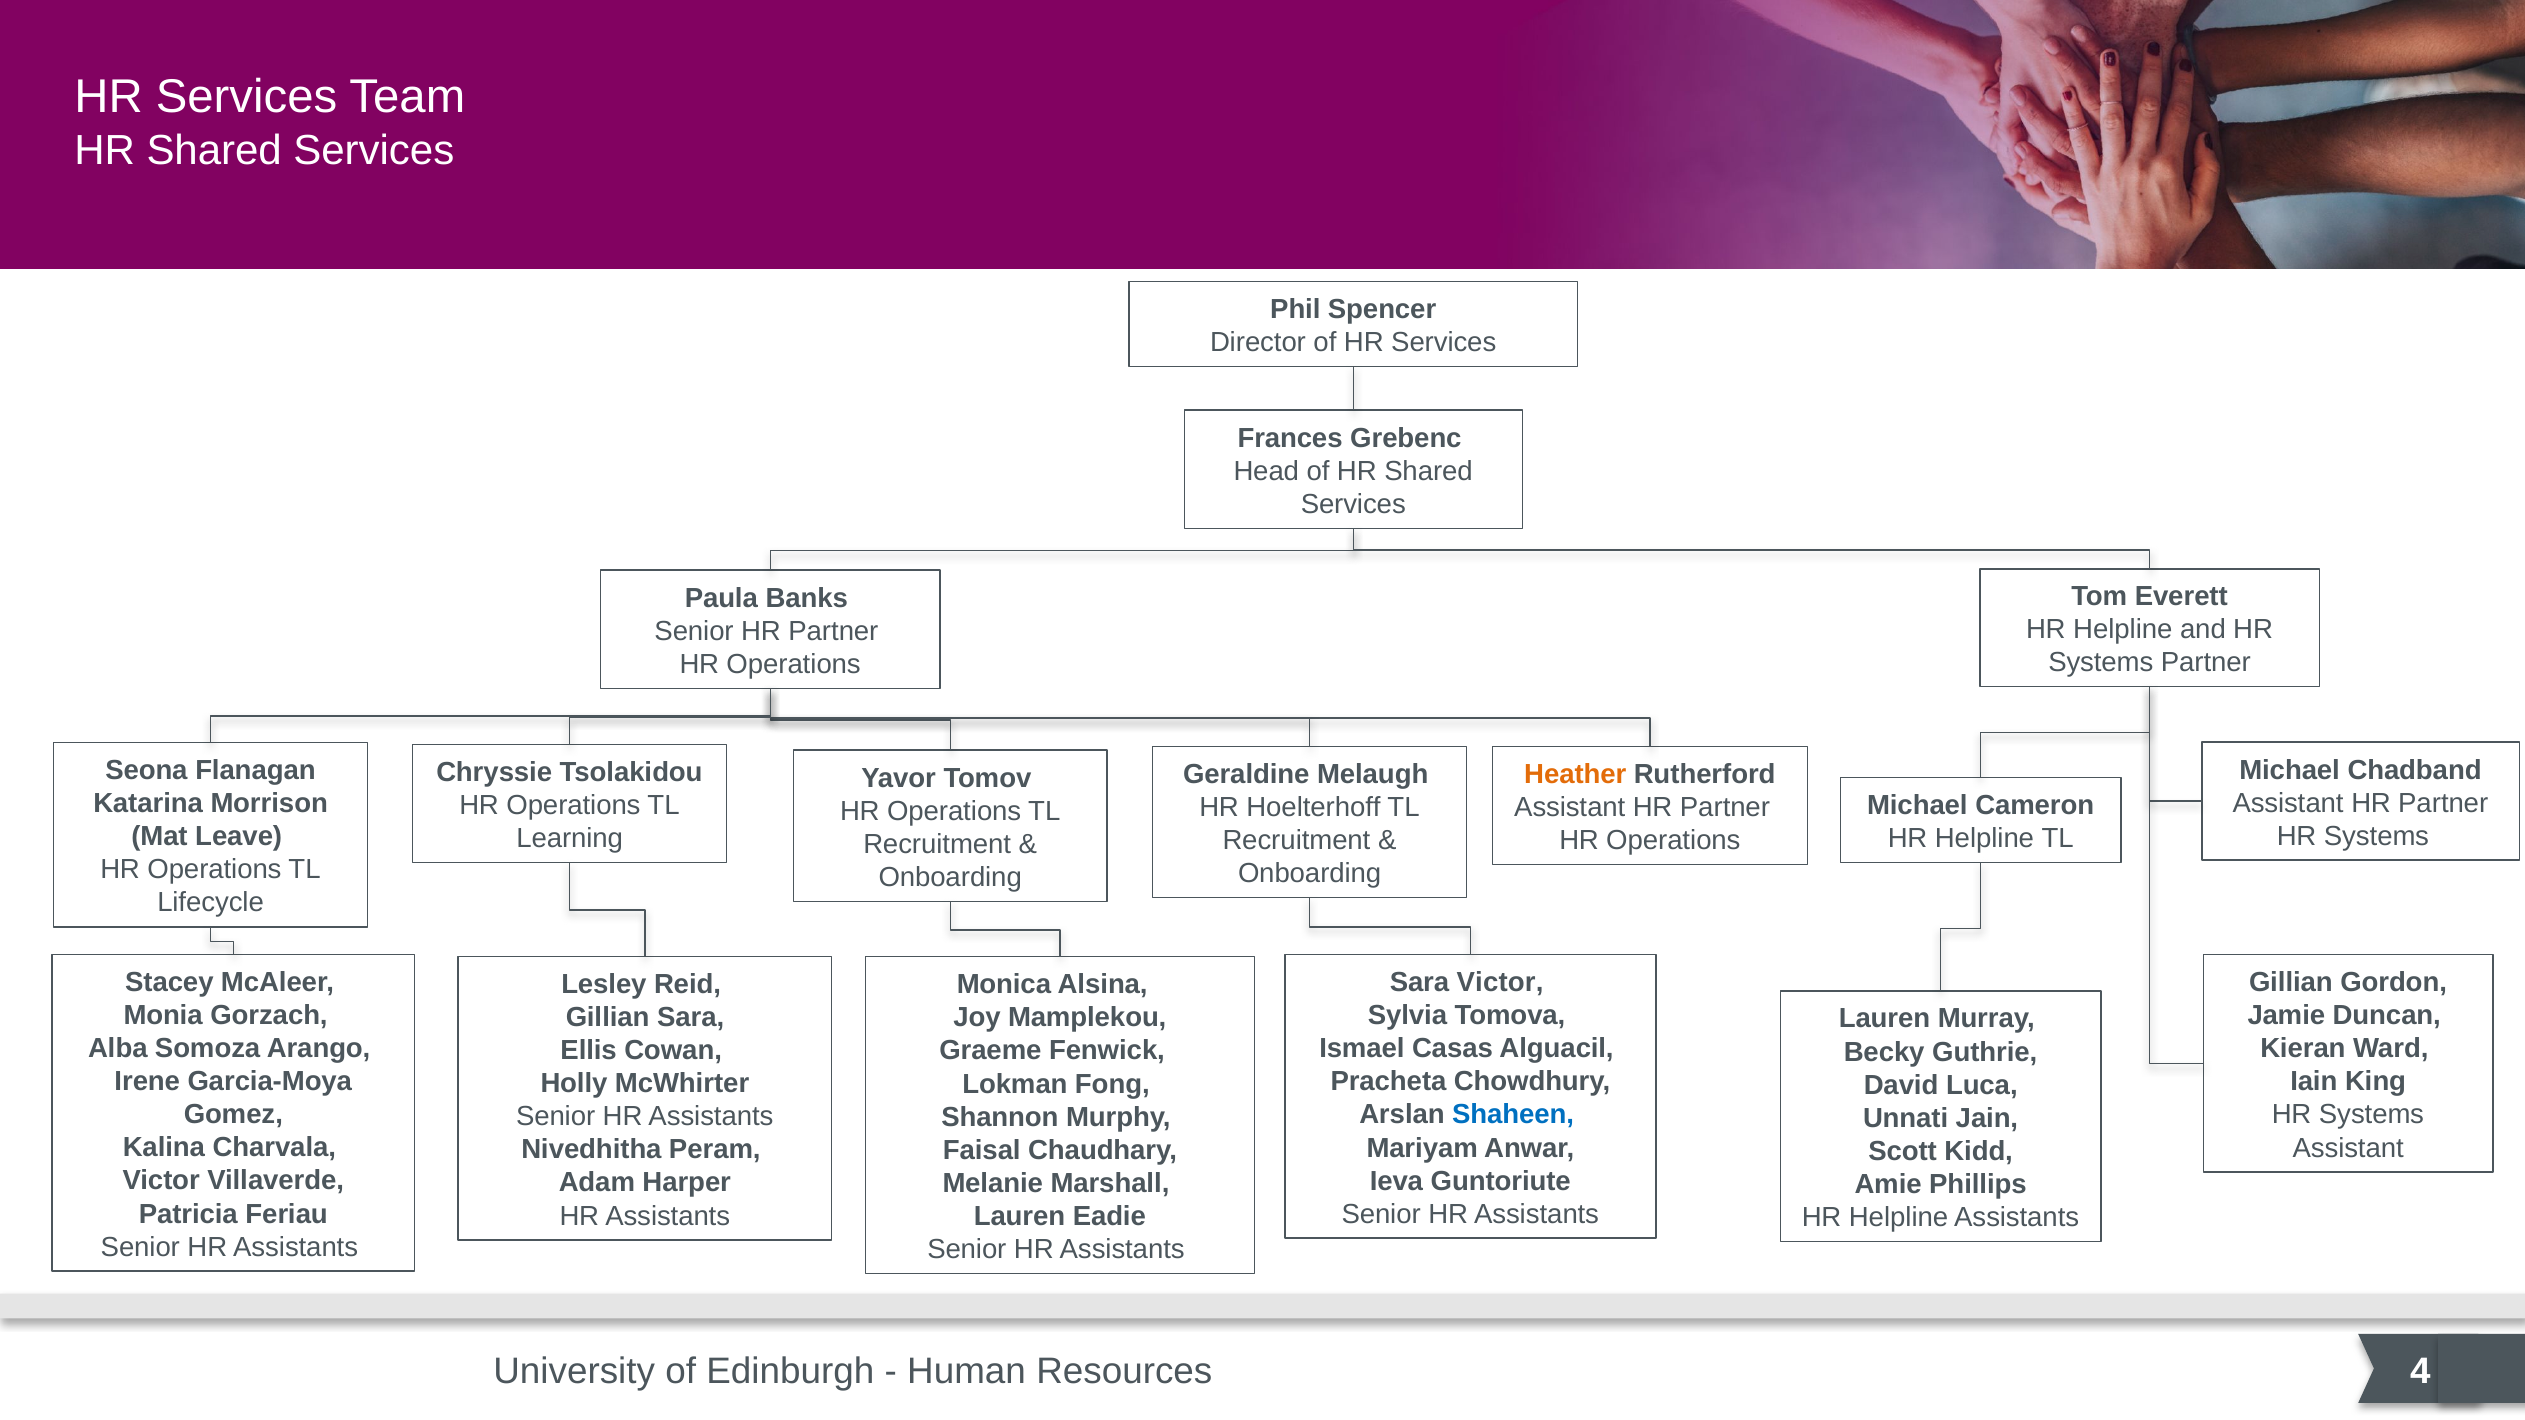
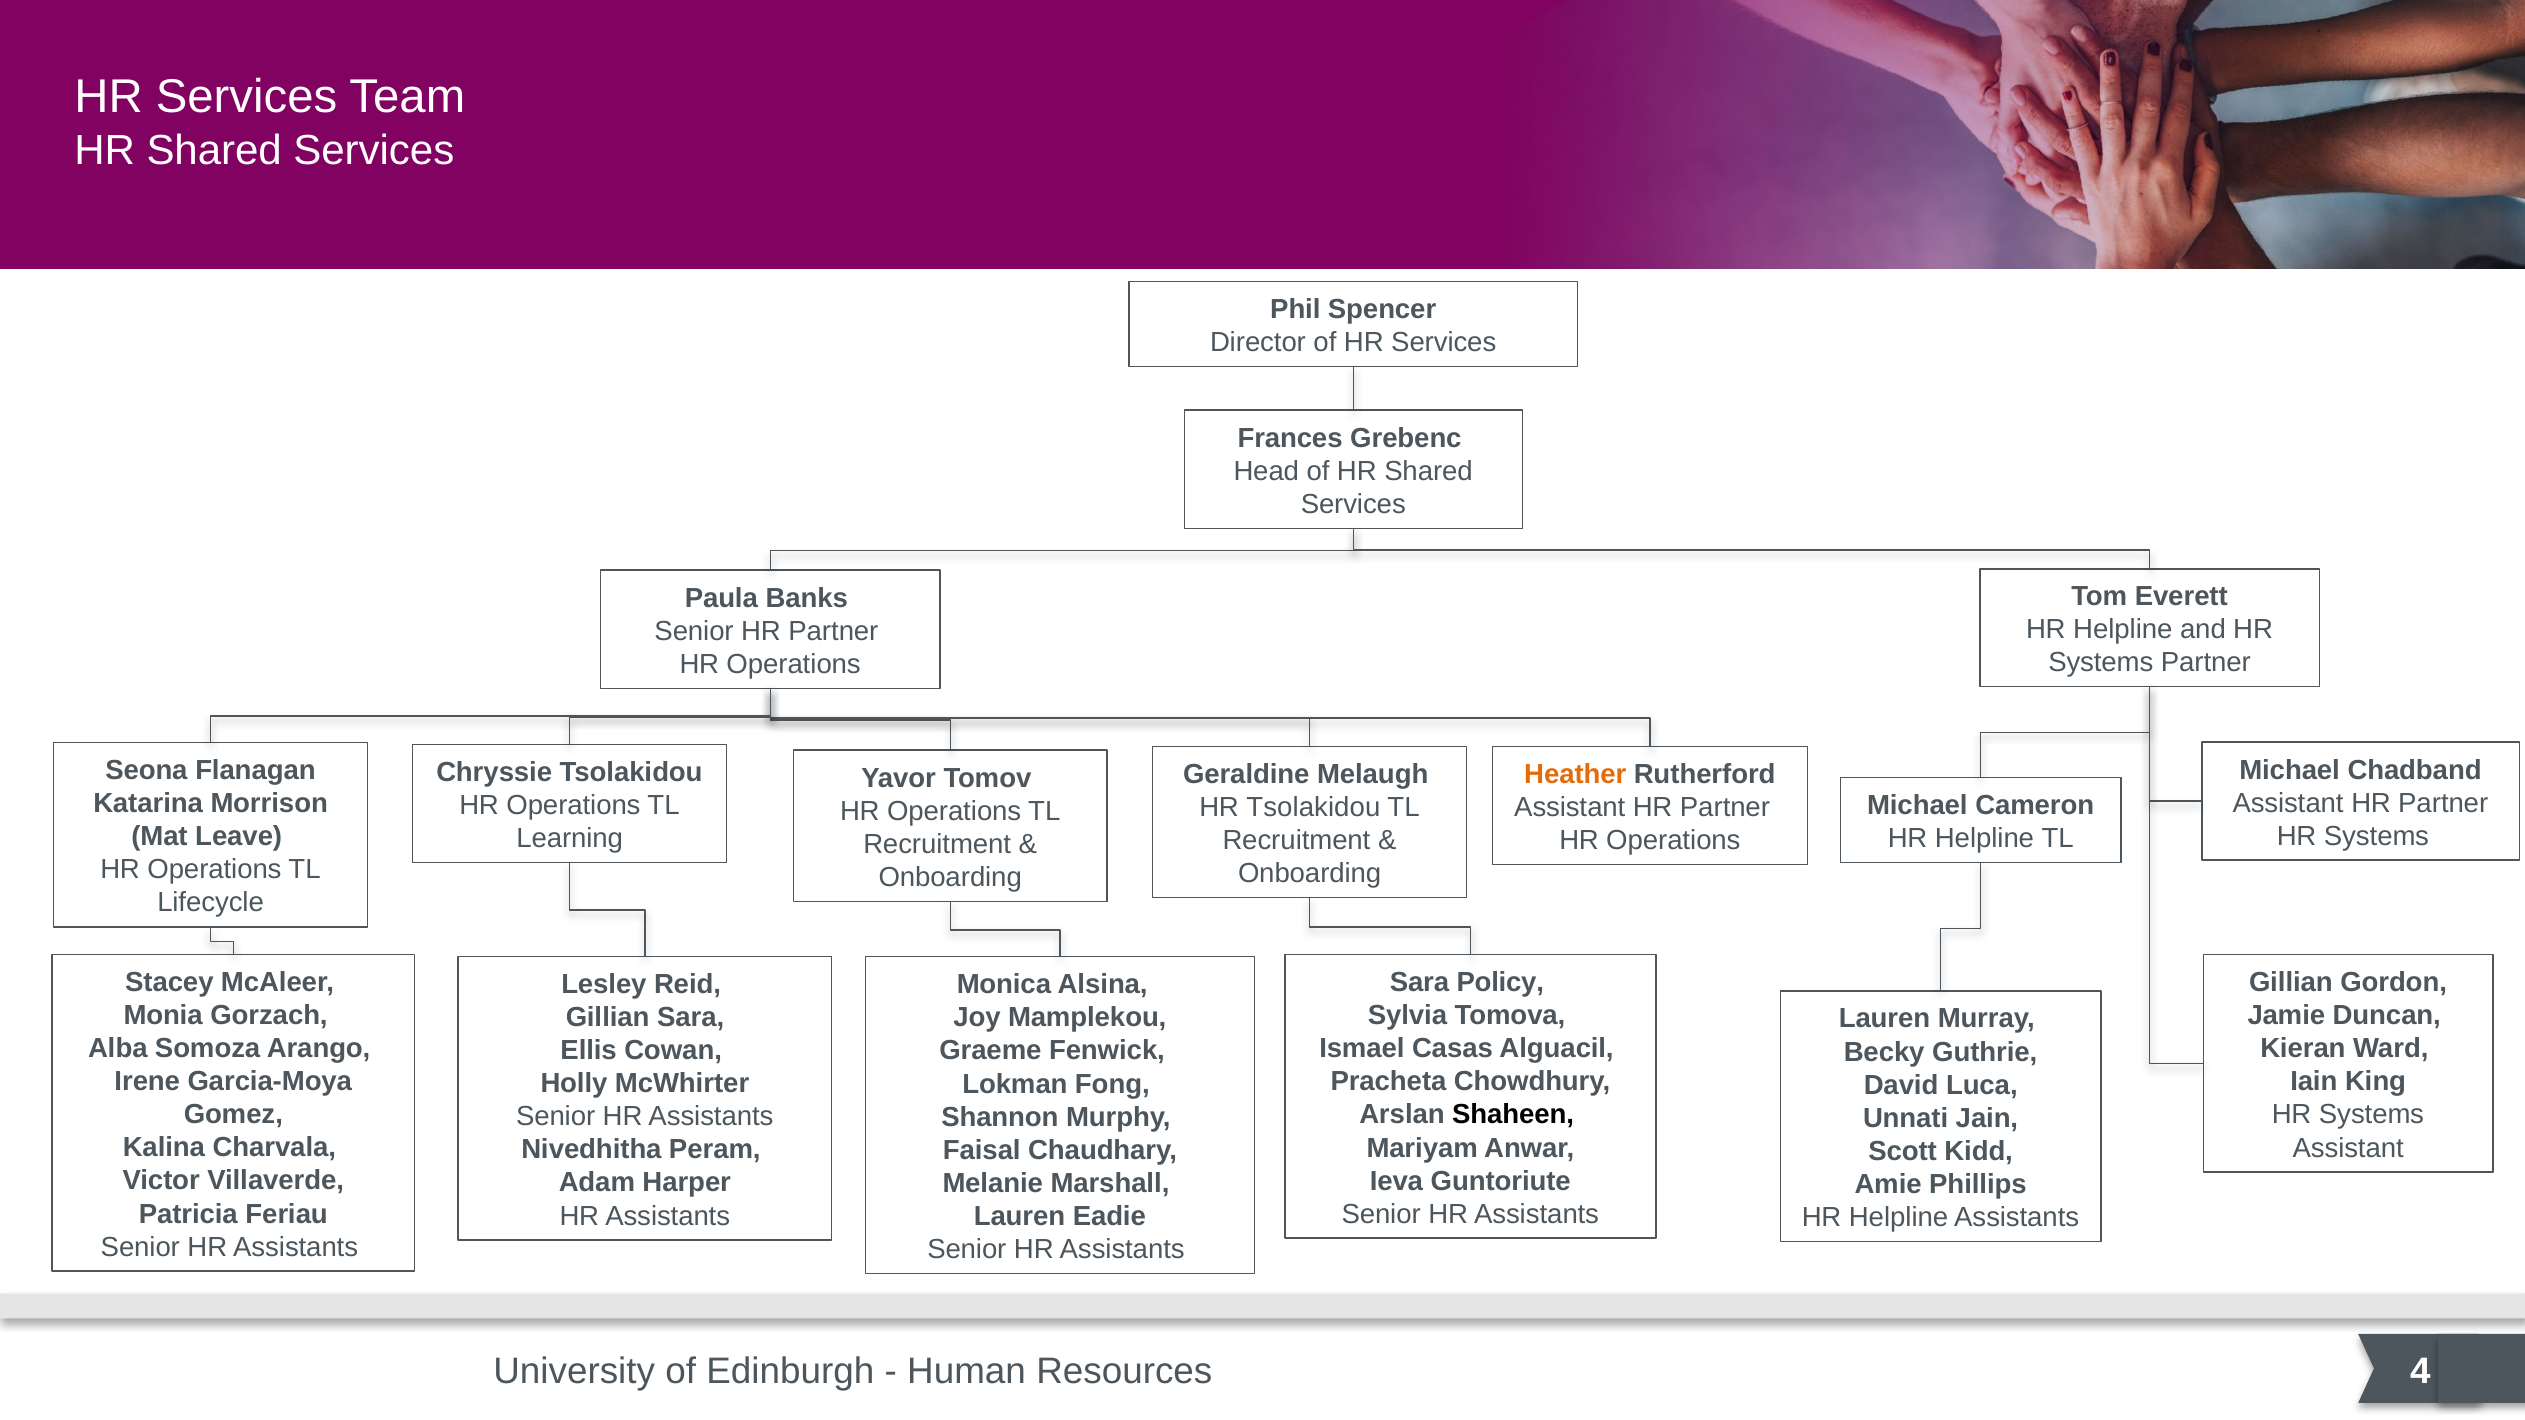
HR Hoelterhoff: Hoelterhoff -> Tsolakidou
Sara Victor: Victor -> Policy
Shaheen colour: blue -> black
